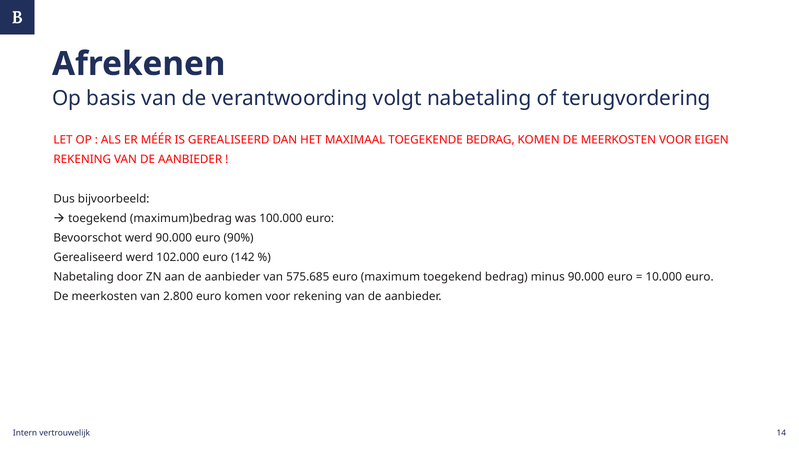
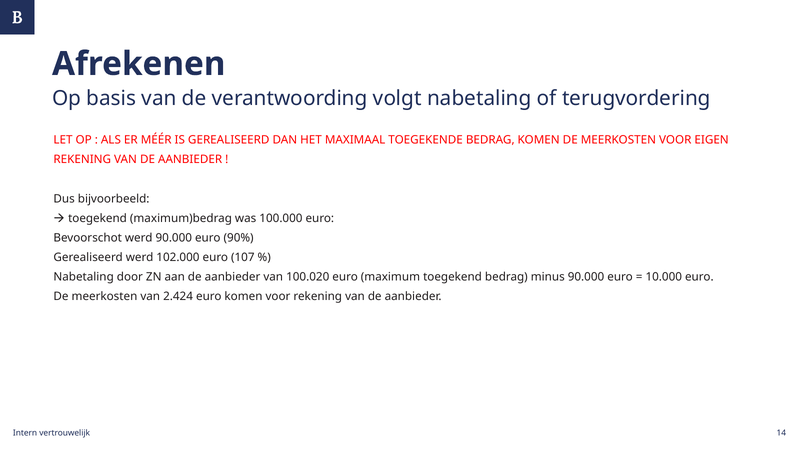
142: 142 -> 107
575.685: 575.685 -> 100.020
2.800: 2.800 -> 2.424
